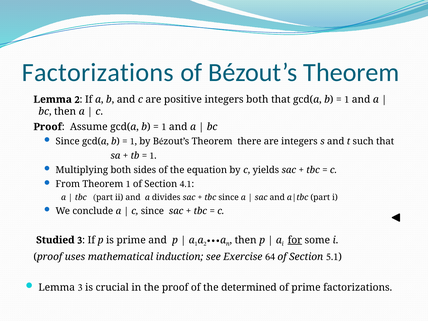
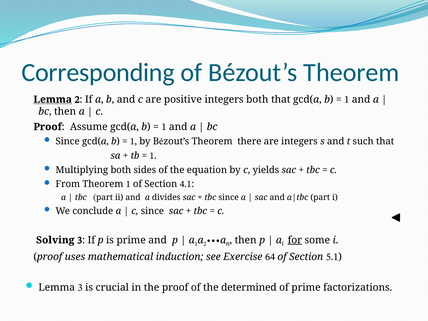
Factorizations at (98, 73): Factorizations -> Corresponding
Lemma at (53, 99) underline: none -> present
Studied: Studied -> Solving
